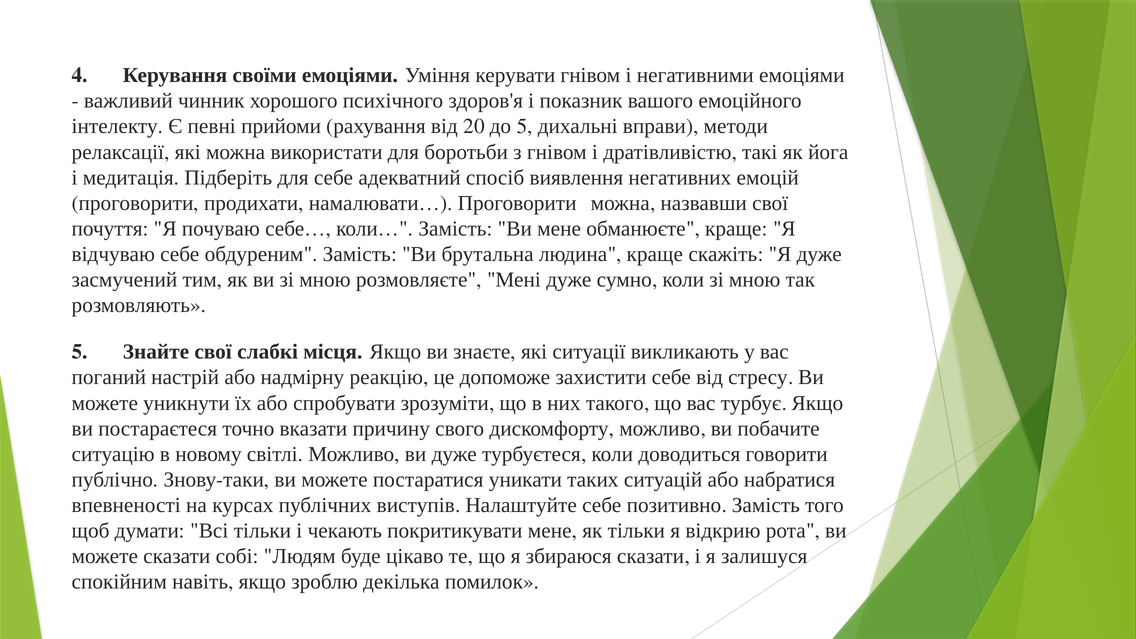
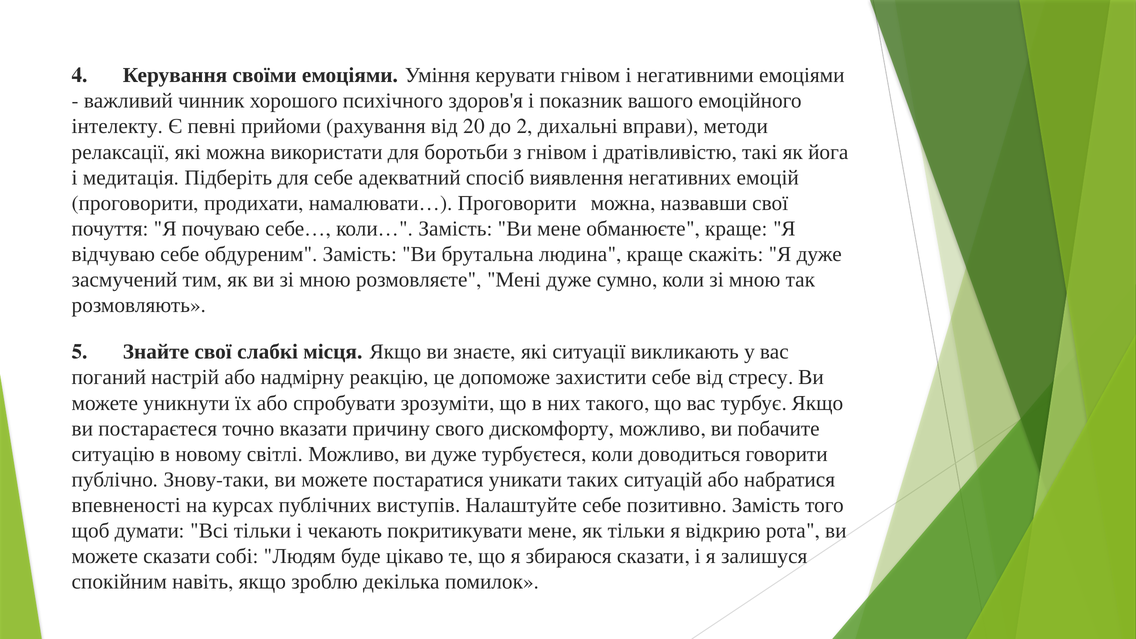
20 5: 5 -> 2
